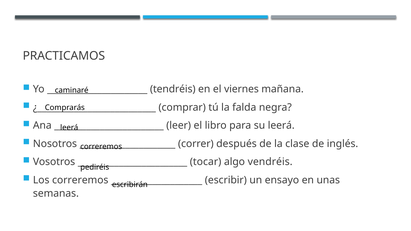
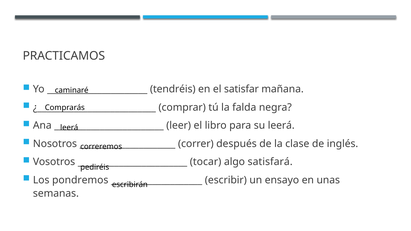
viernes: viernes -> satisfar
vendréis: vendréis -> satisfará
Los correremos: correremos -> pondremos
